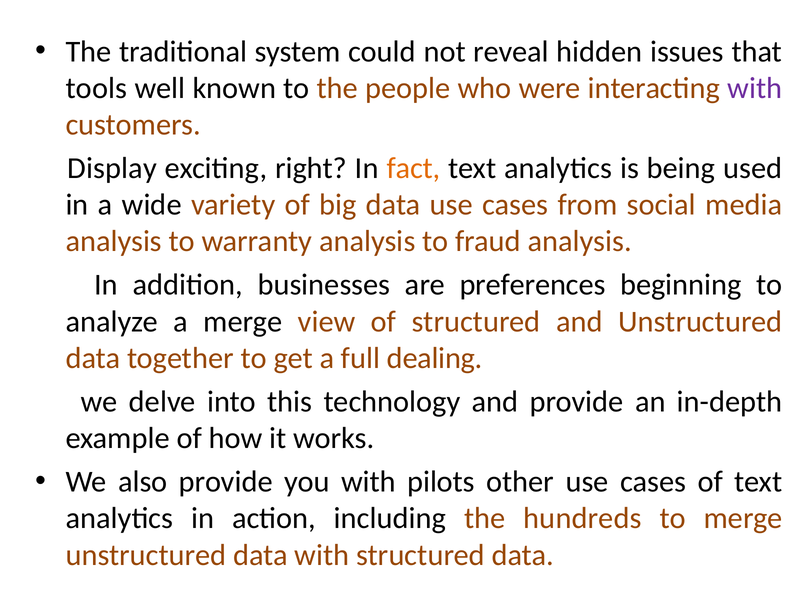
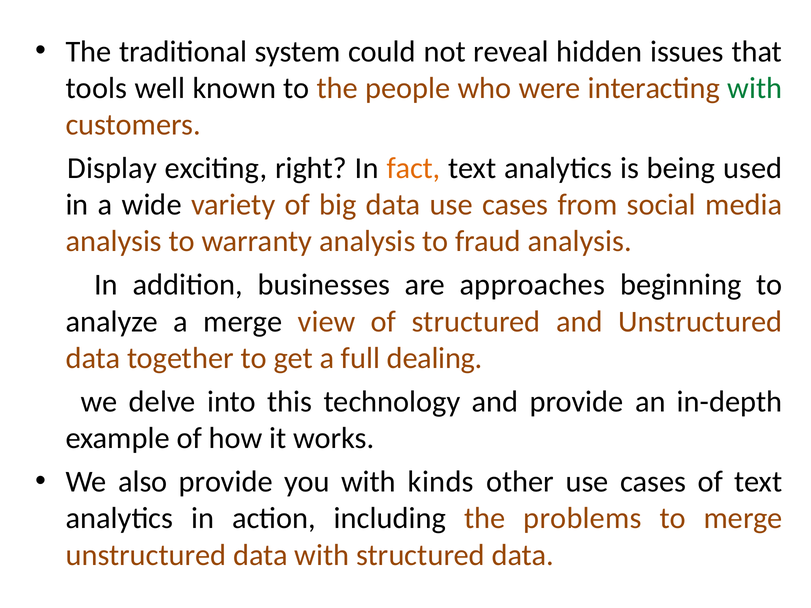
with at (755, 88) colour: purple -> green
preferences: preferences -> approaches
pilots: pilots -> kinds
hundreds: hundreds -> problems
